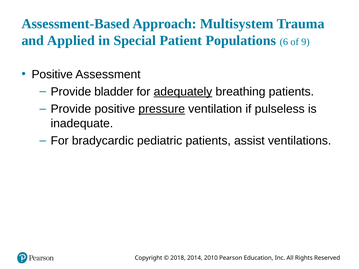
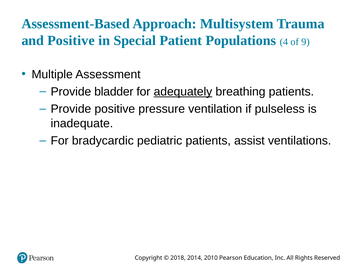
and Applied: Applied -> Positive
6: 6 -> 4
Positive at (52, 74): Positive -> Multiple
pressure underline: present -> none
